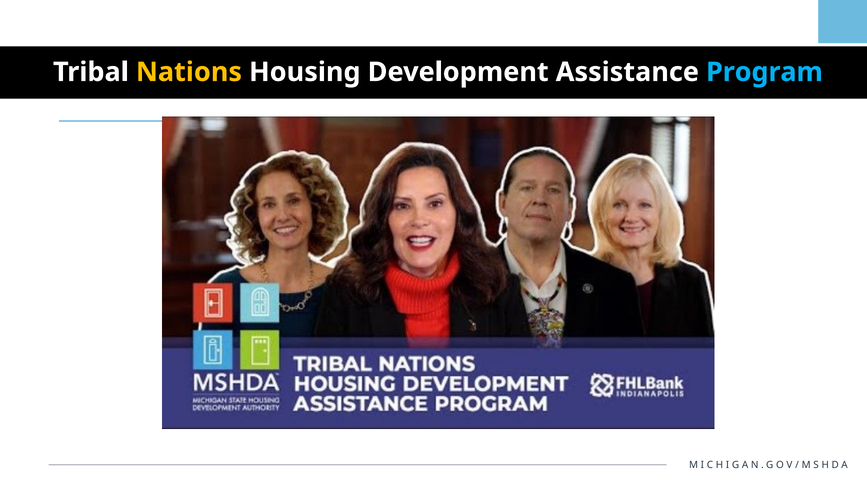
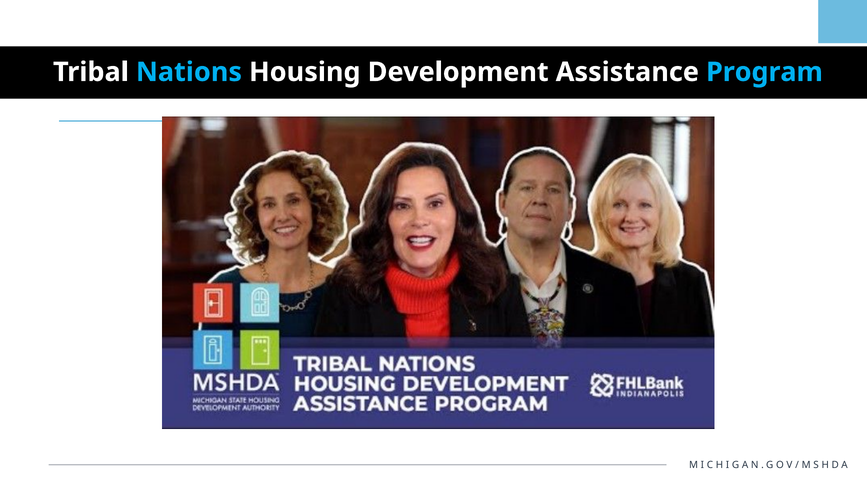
Nations colour: yellow -> light blue
